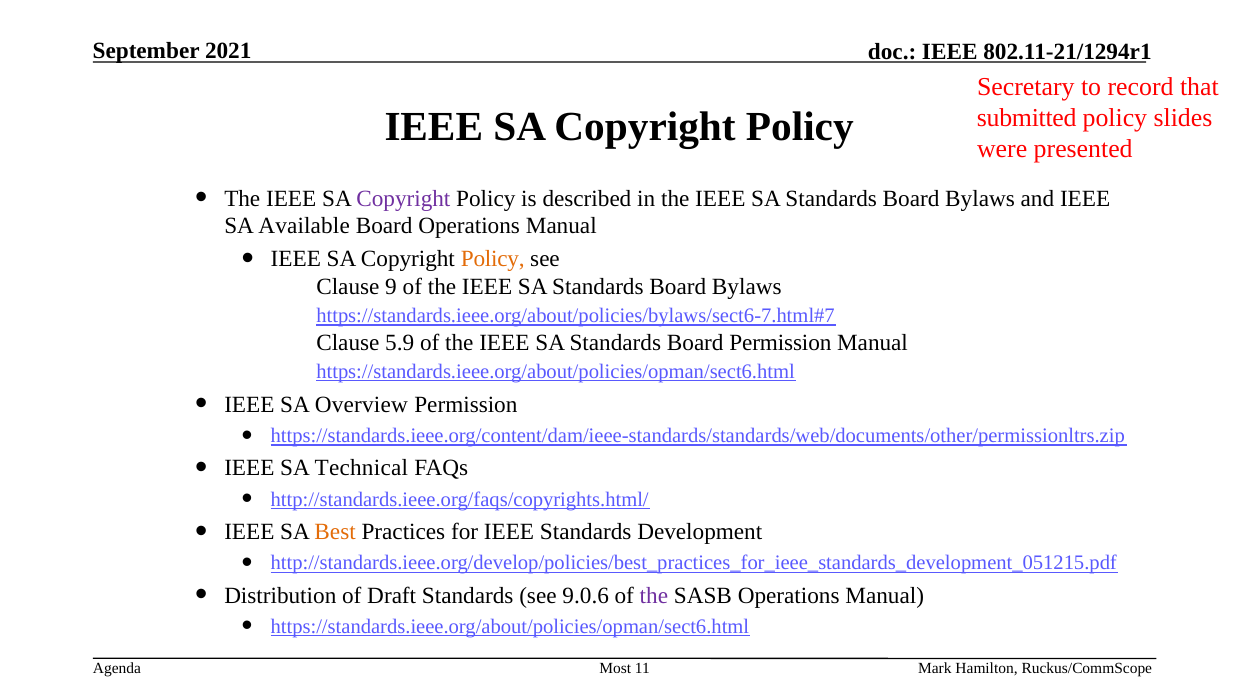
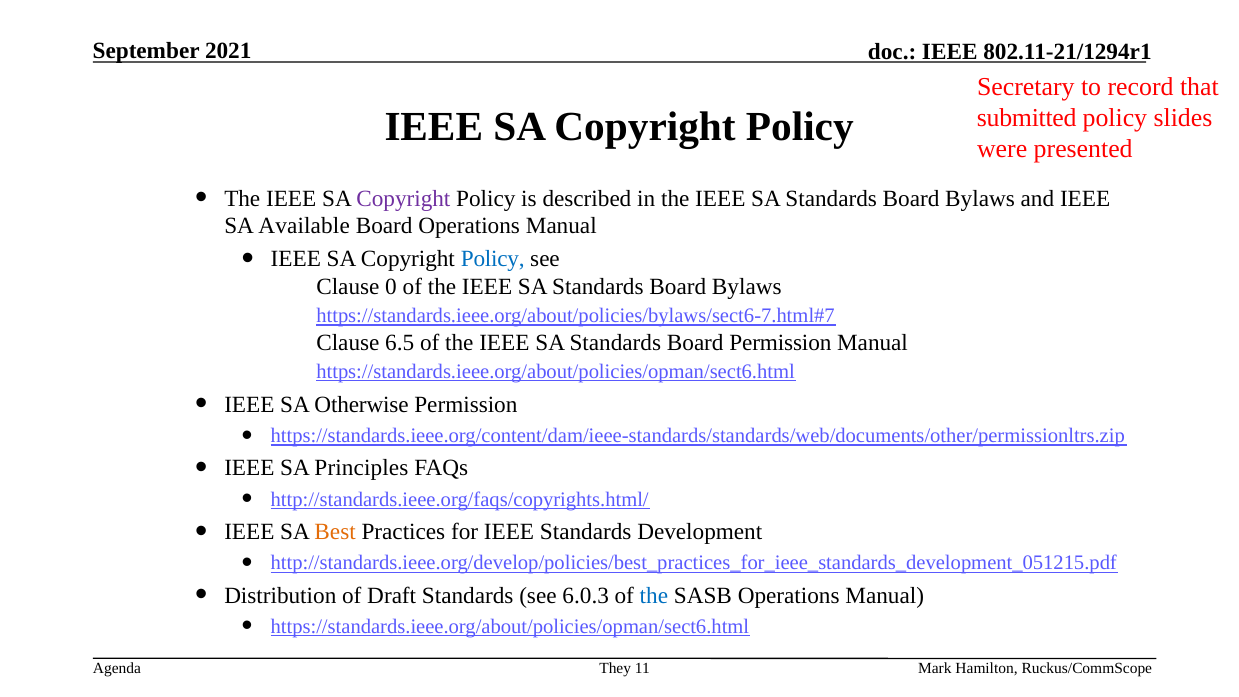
Policy at (493, 259) colour: orange -> blue
9: 9 -> 0
5.9: 5.9 -> 6.5
Overview: Overview -> Otherwise
Technical: Technical -> Principles
9.0.6: 9.0.6 -> 6.0.3
the at (654, 595) colour: purple -> blue
Most: Most -> They
